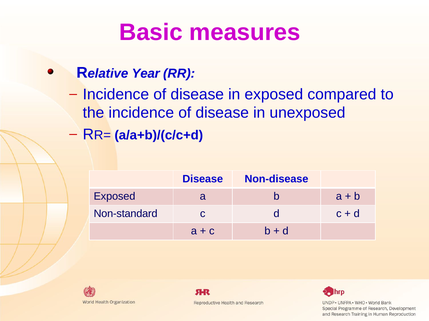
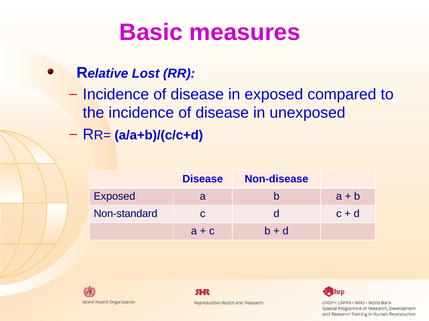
Year: Year -> Lost
